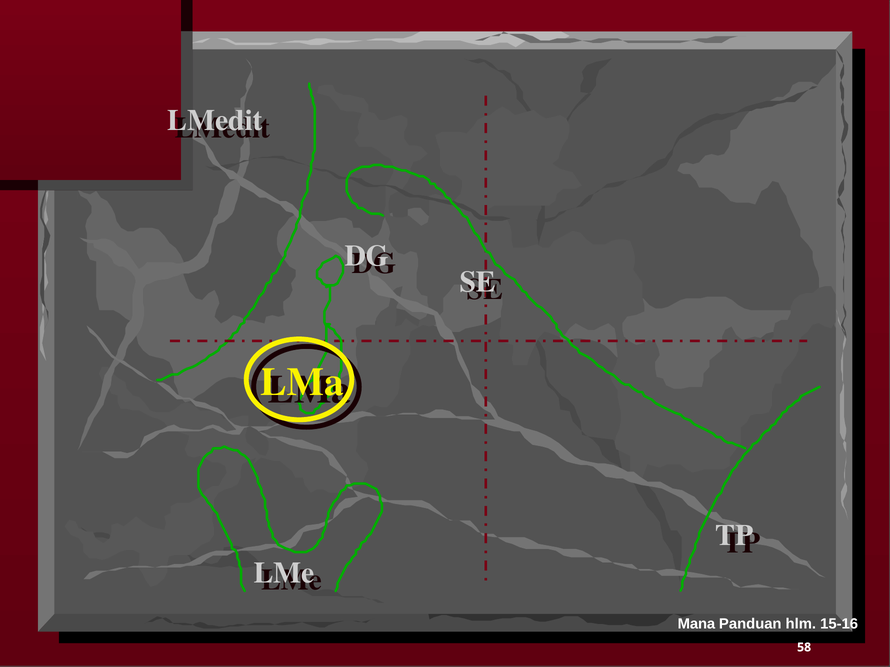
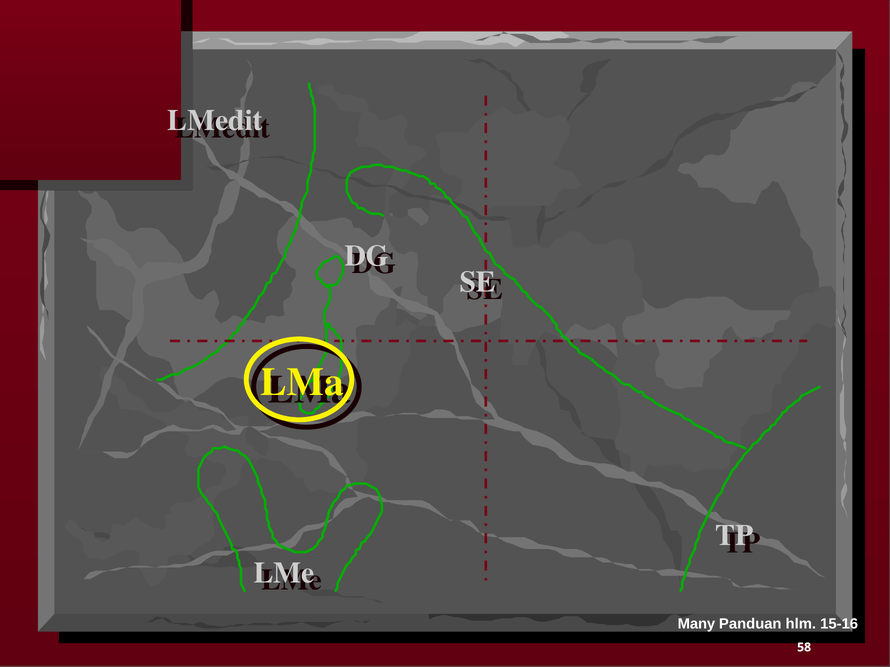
Mana: Mana -> Many
